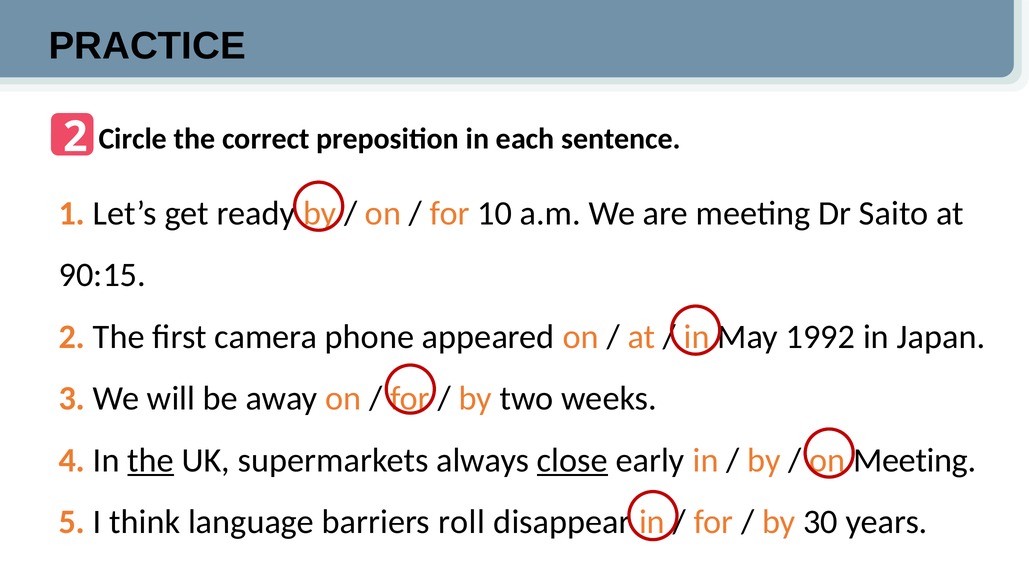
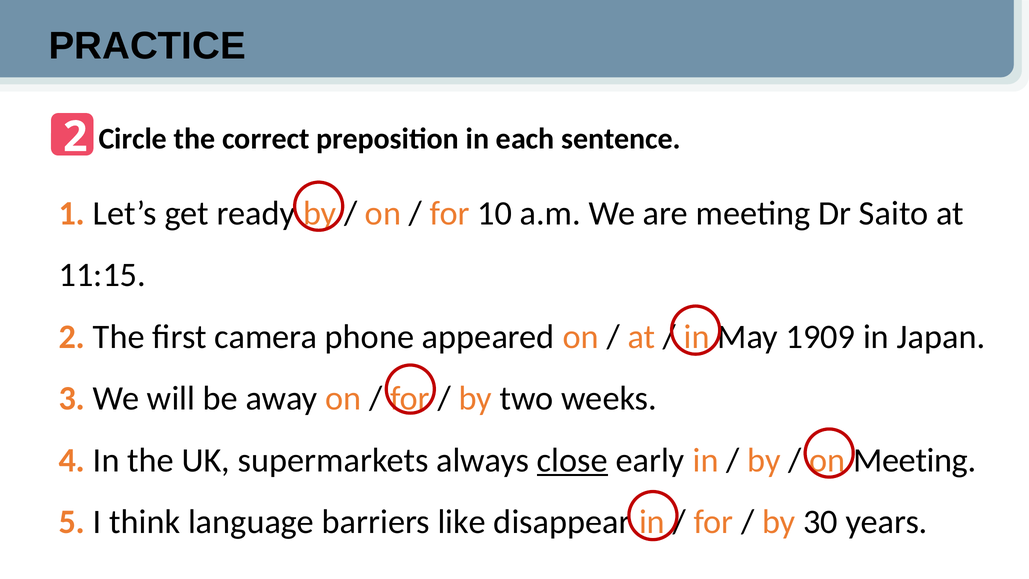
90:15: 90:15 -> 11:15
1992: 1992 -> 1909
the at (151, 460) underline: present -> none
roll: roll -> like
